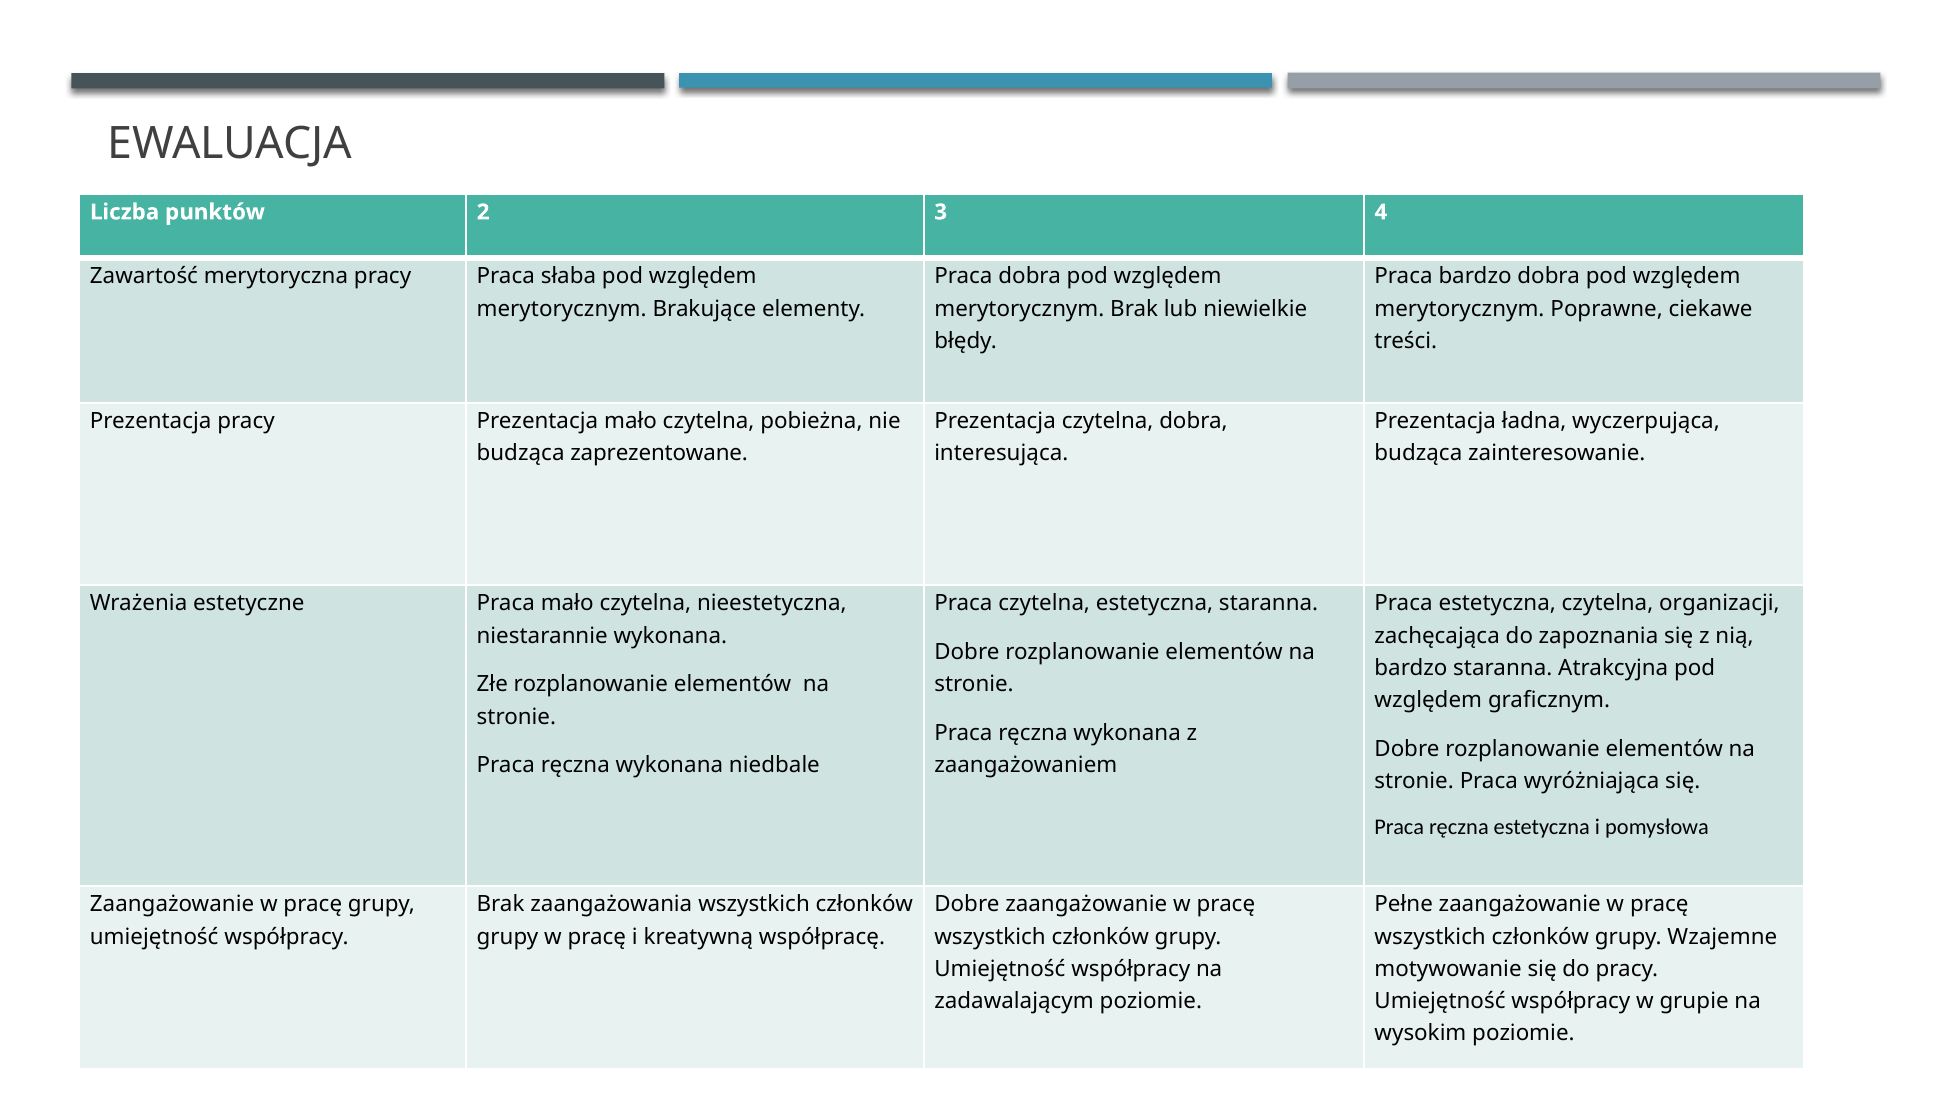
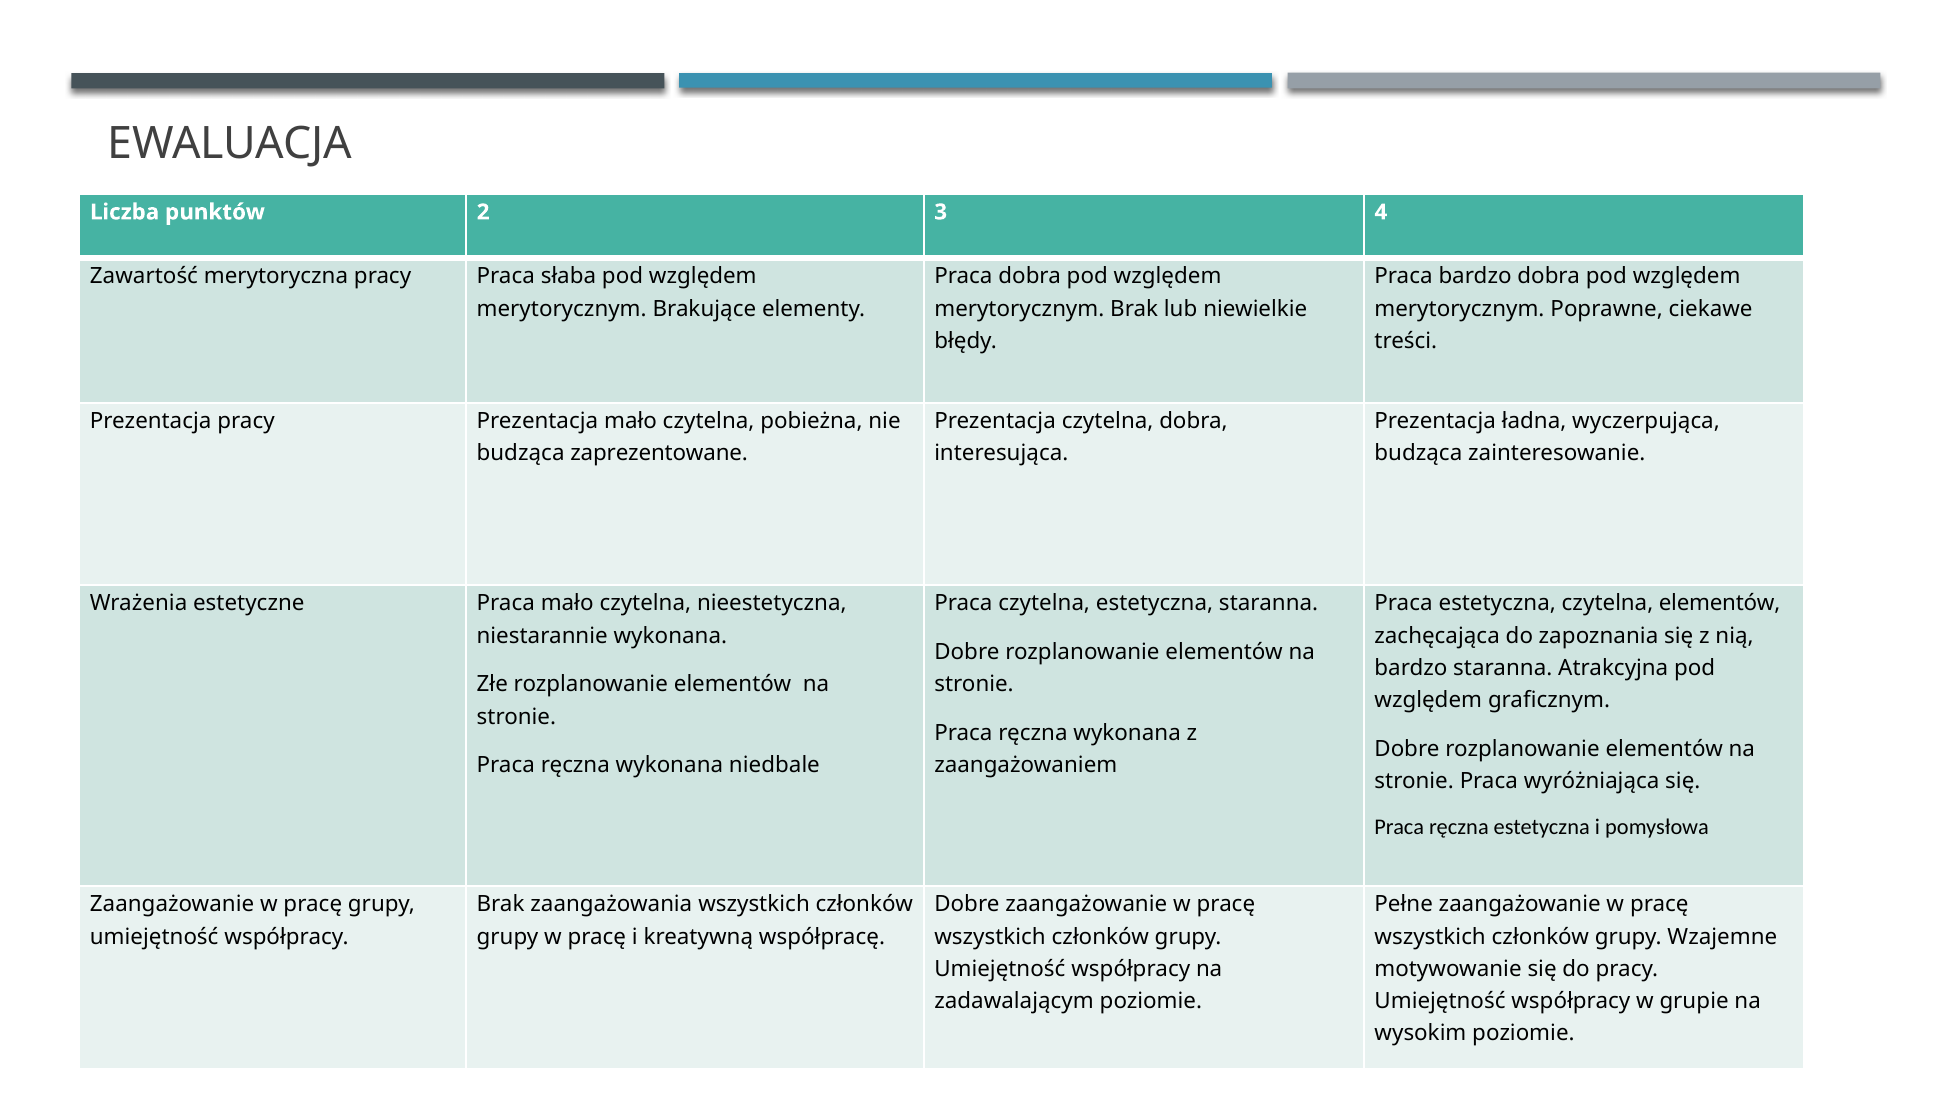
czytelna organizacji: organizacji -> elementów
